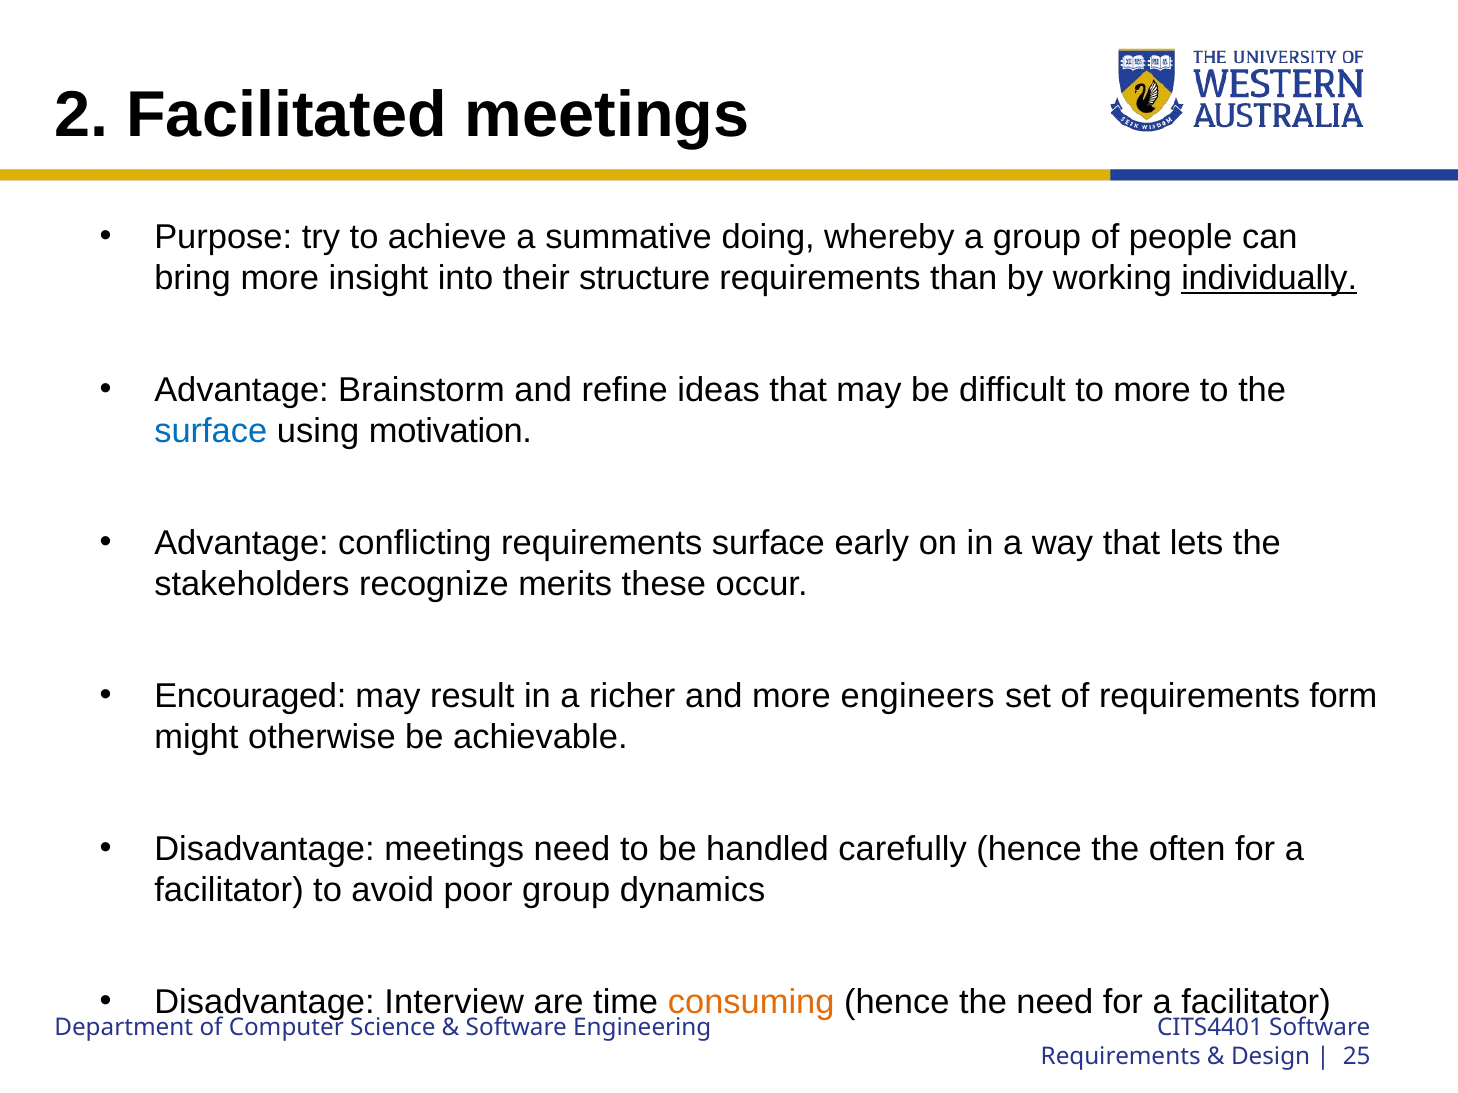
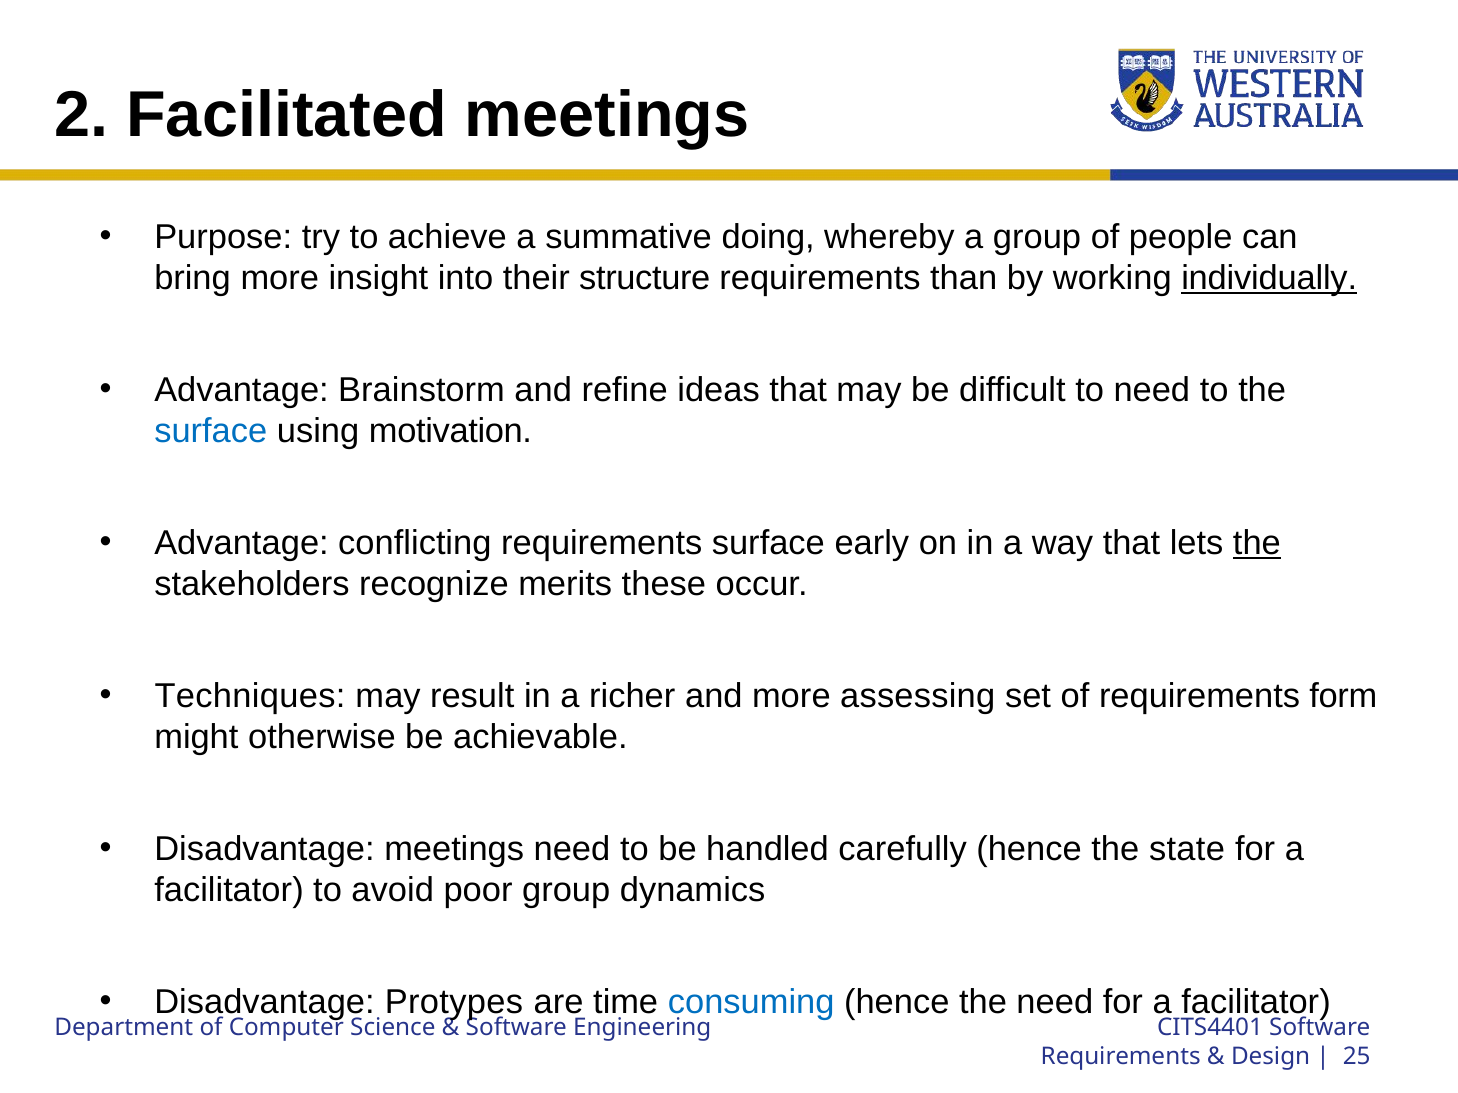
to more: more -> need
the at (1257, 543) underline: none -> present
Encouraged: Encouraged -> Techniques
engineers: engineers -> assessing
often: often -> state
Interview: Interview -> Protypes
consuming colour: orange -> blue
